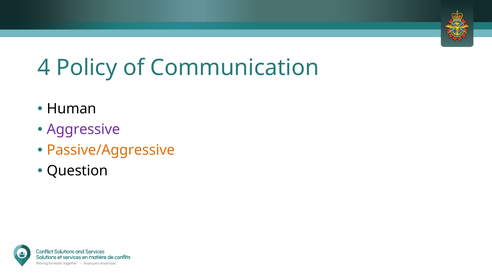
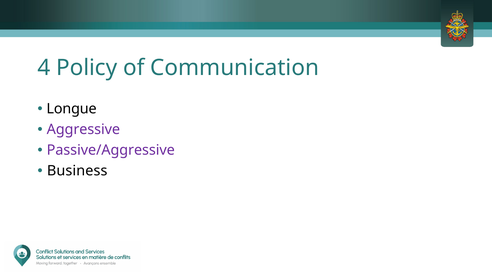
Human: Human -> Longue
Passive/Aggressive colour: orange -> purple
Question: Question -> Business
